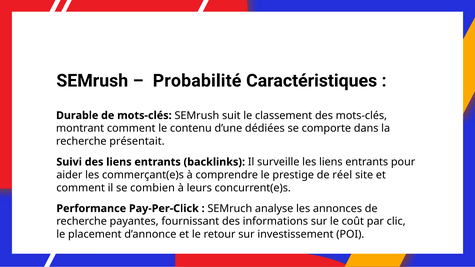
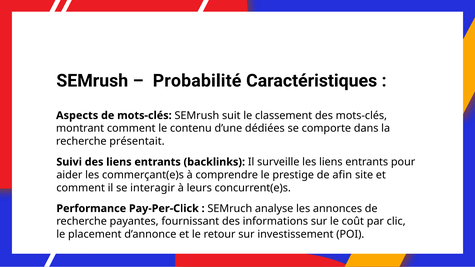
Durable: Durable -> Aspects
réel: réel -> afin
combien: combien -> interagir
